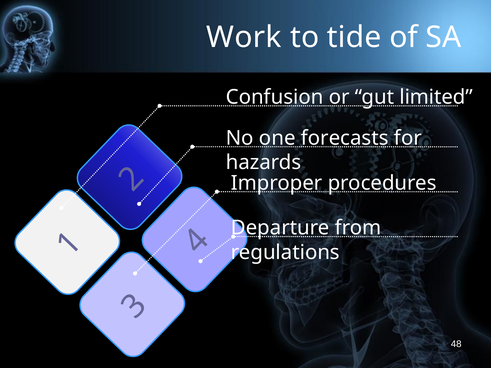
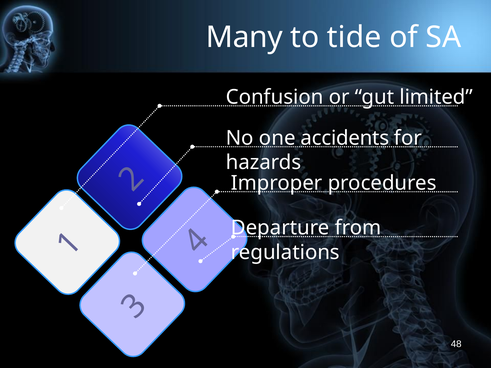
Work: Work -> Many
forecasts: forecasts -> accidents
